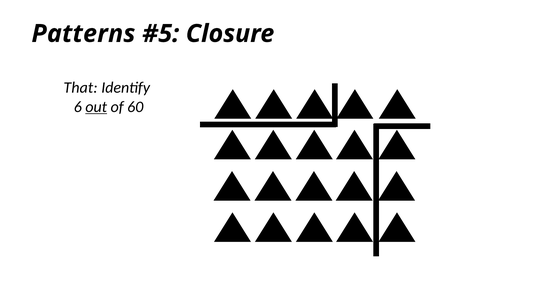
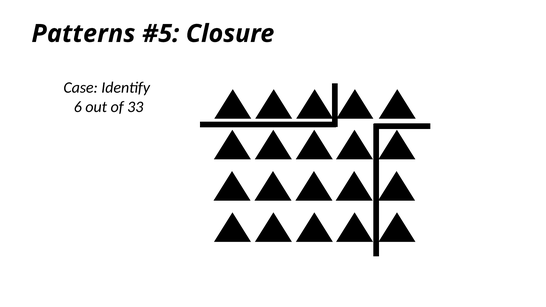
That: That -> Case
out underline: present -> none
60: 60 -> 33
